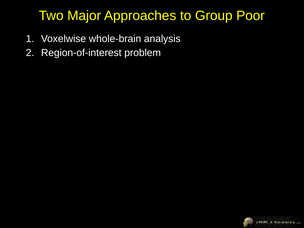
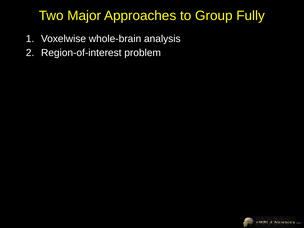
Poor: Poor -> Fully
